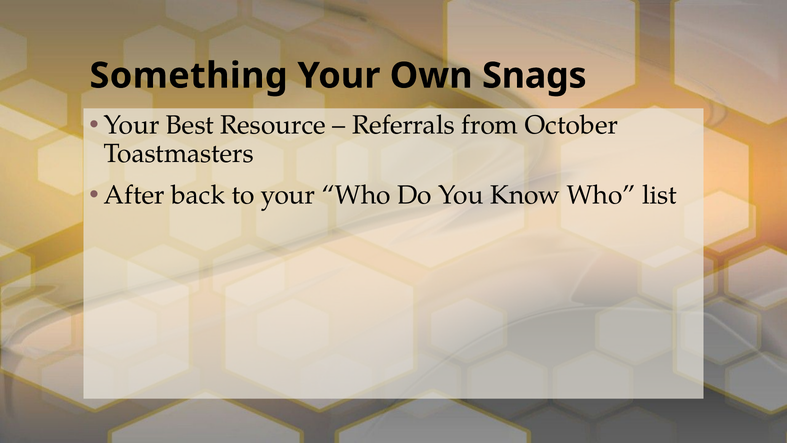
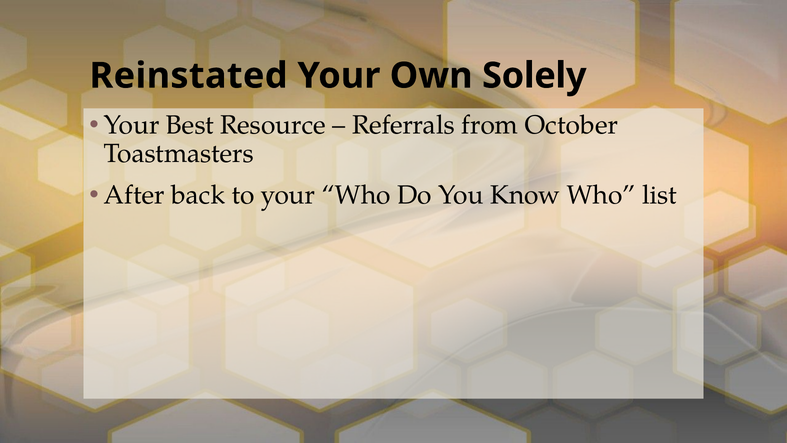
Something: Something -> Reinstated
Snags: Snags -> Solely
